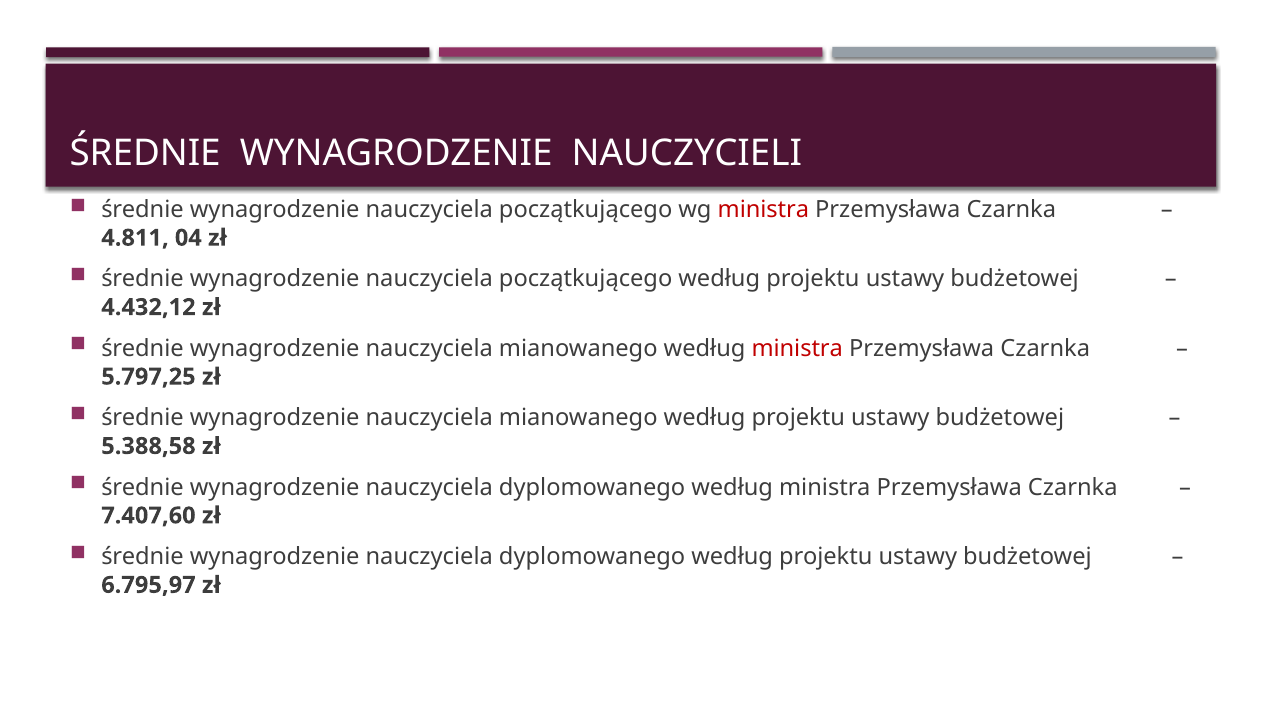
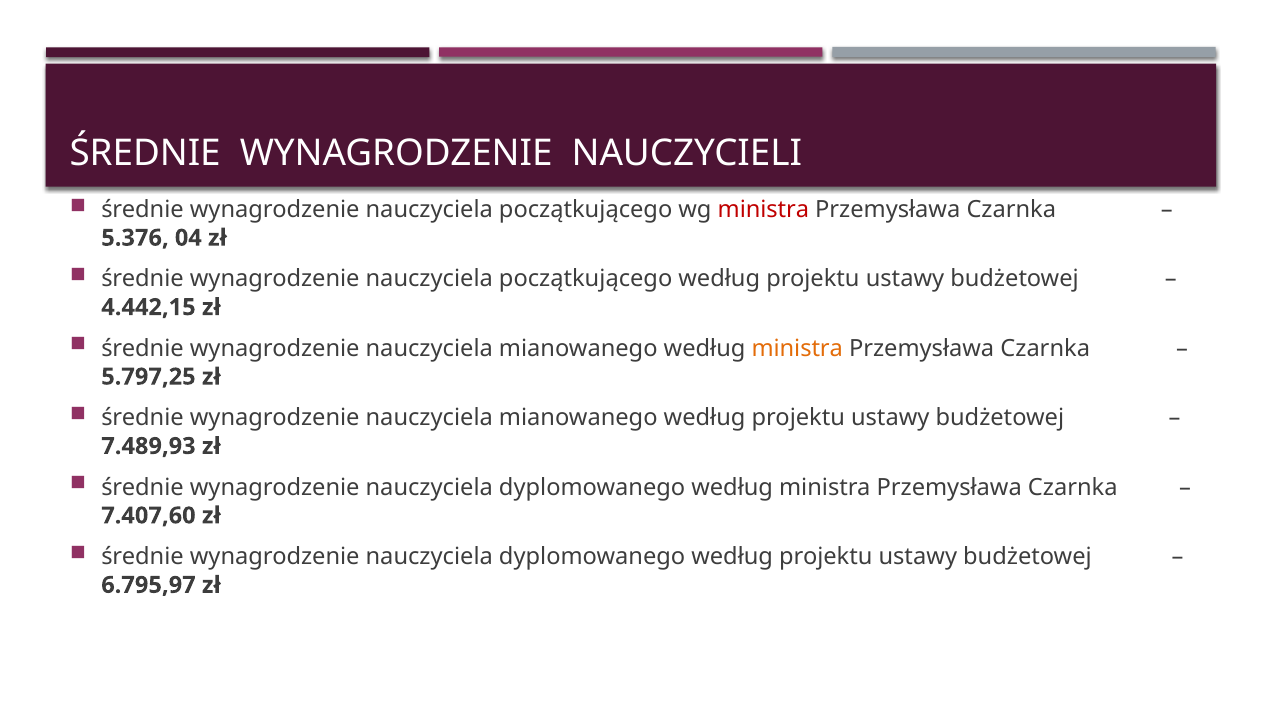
4.811: 4.811 -> 5.376
4.432,12: 4.432,12 -> 4.442,15
ministra at (797, 348) colour: red -> orange
5.388,58: 5.388,58 -> 7.489,93
